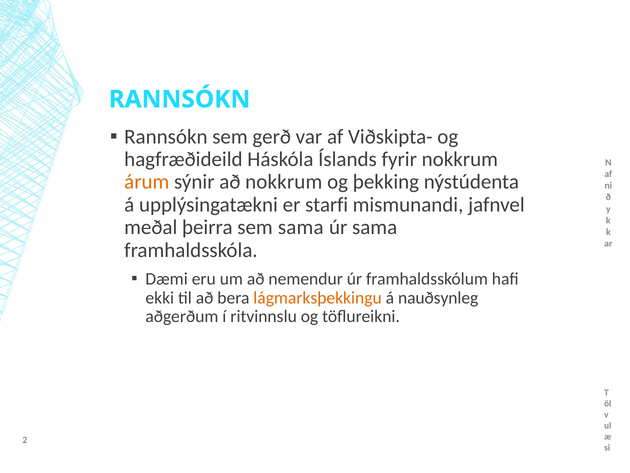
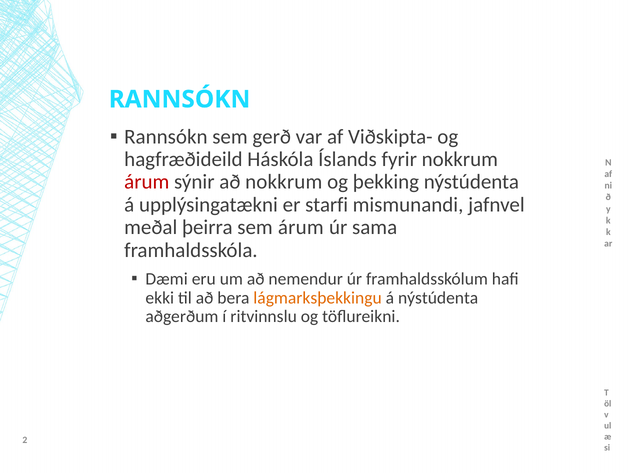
árum at (147, 182) colour: orange -> red
sem sama: sama -> árum
á nauðsynleg: nauðsynleg -> nýstúdenta
